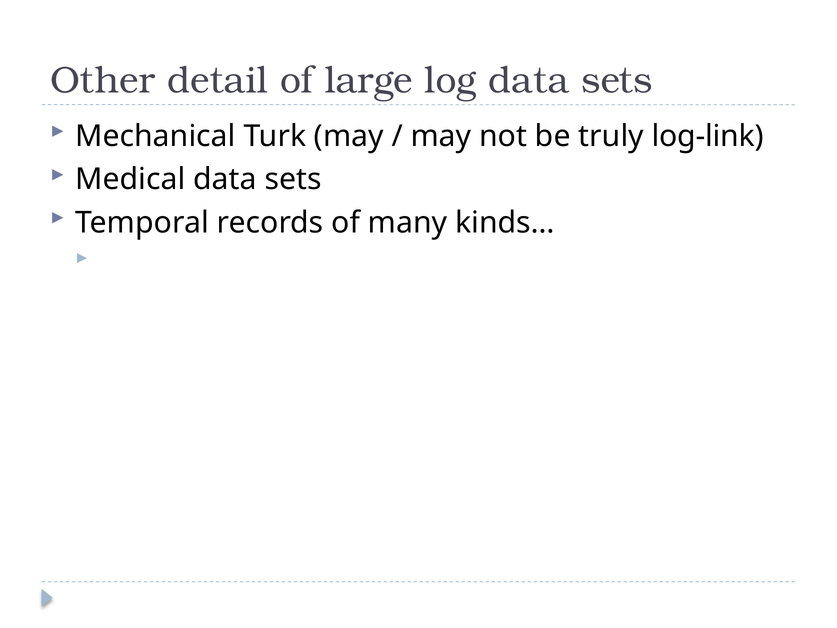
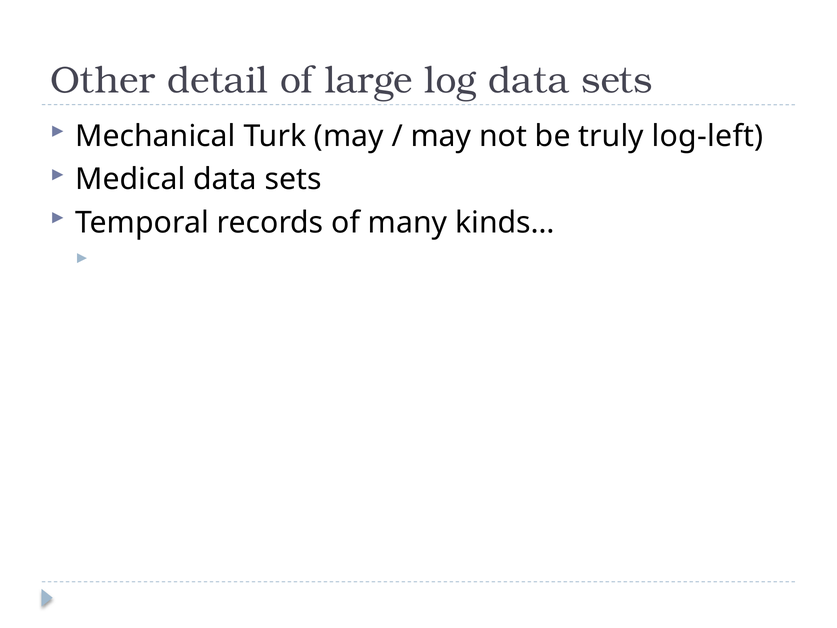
log-link: log-link -> log-left
